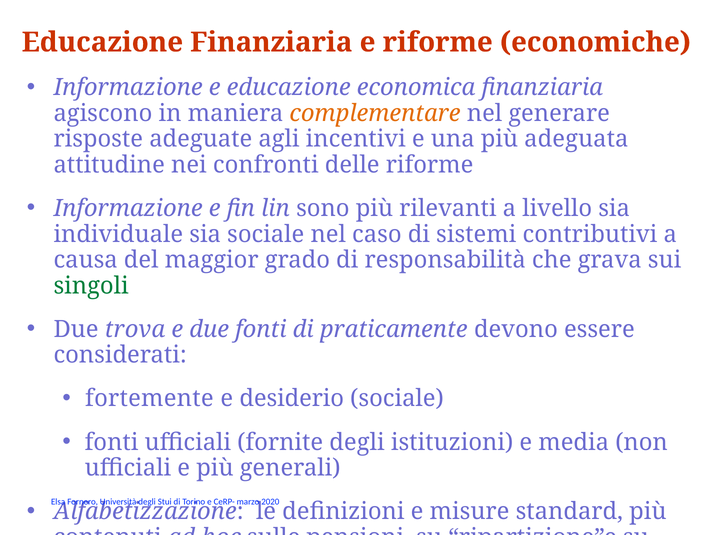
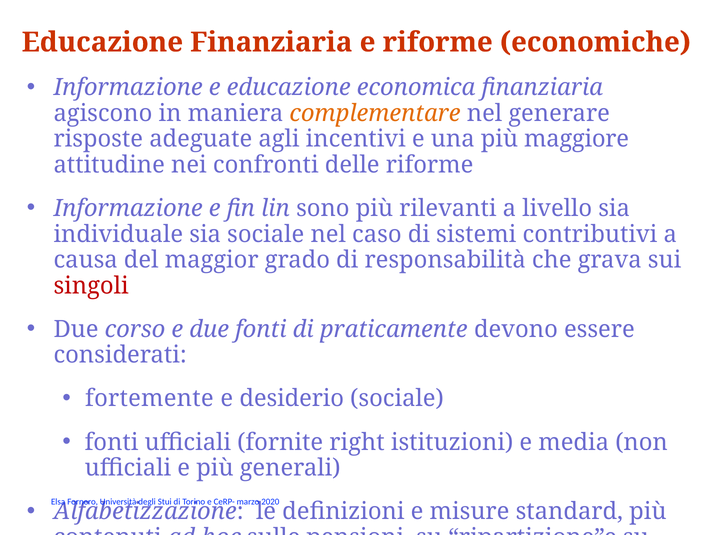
adeguata: adeguata -> maggiore
singoli colour: green -> red
trova: trova -> corso
fornite degli: degli -> right
